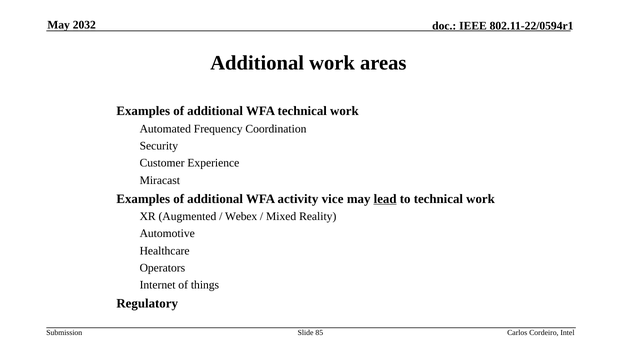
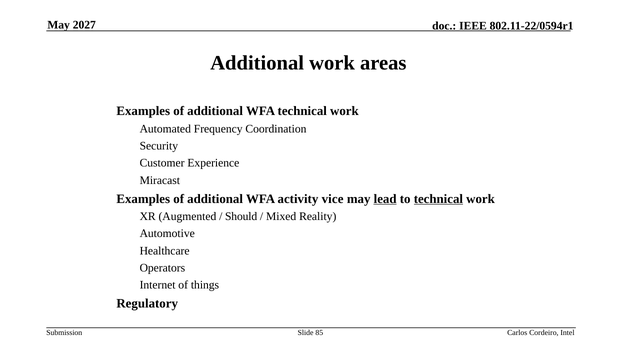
2032: 2032 -> 2027
technical at (438, 199) underline: none -> present
Webex: Webex -> Should
